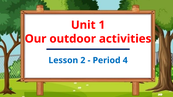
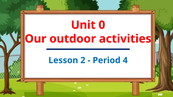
1: 1 -> 0
